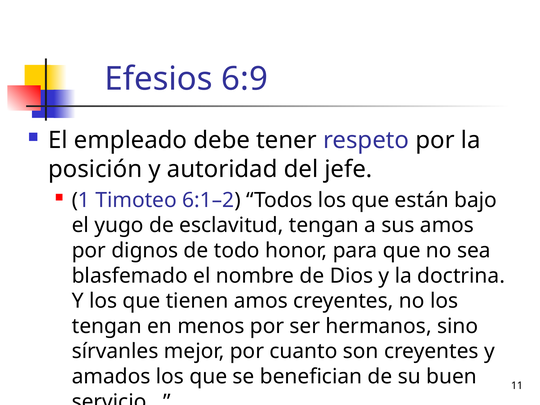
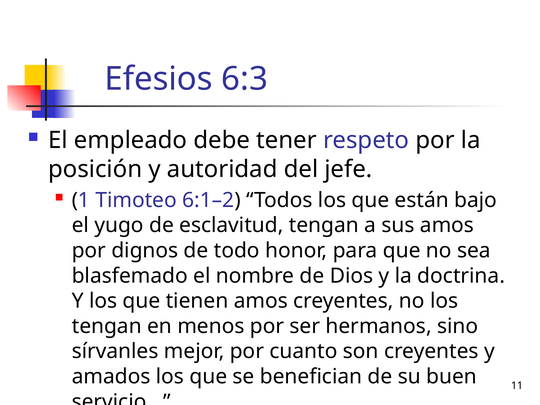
6:9: 6:9 -> 6:3
